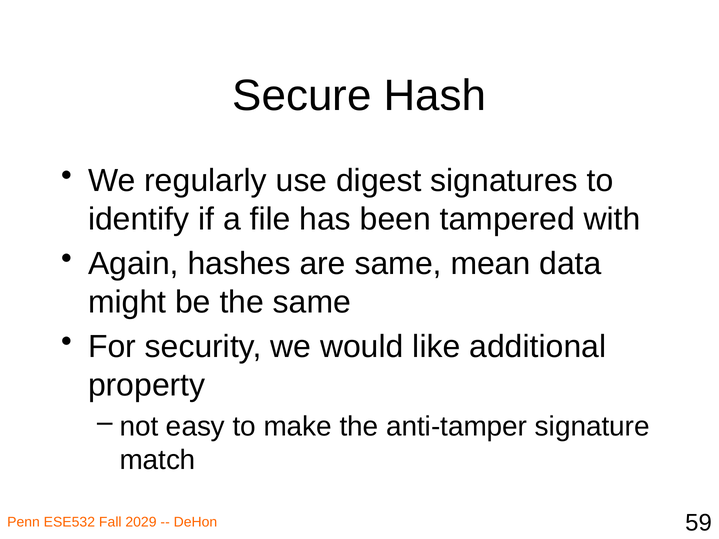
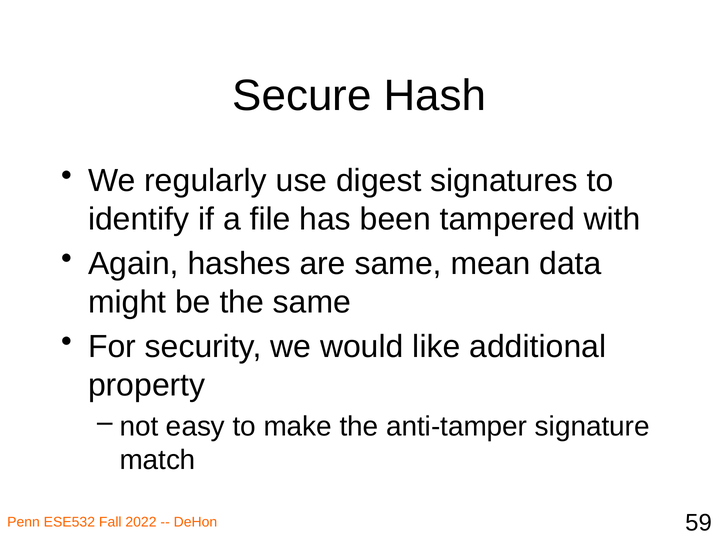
2029: 2029 -> 2022
